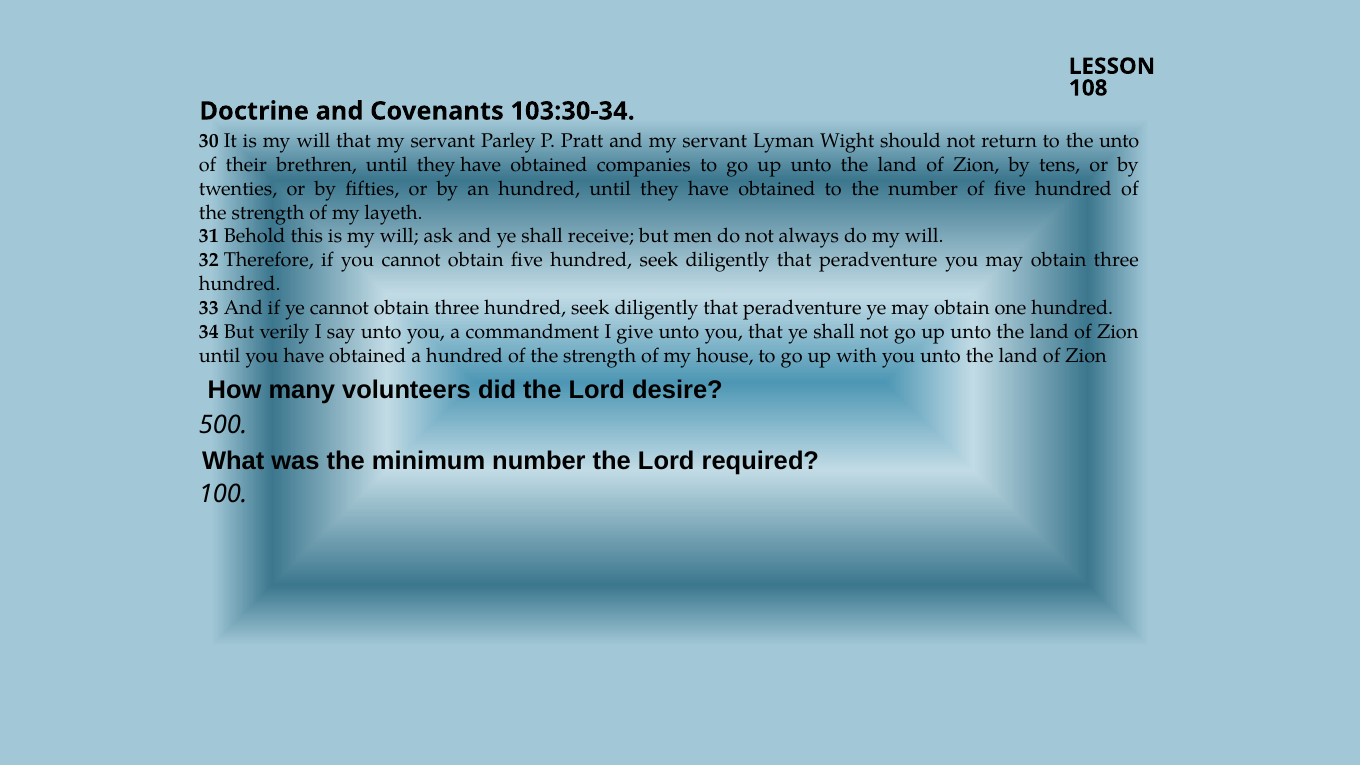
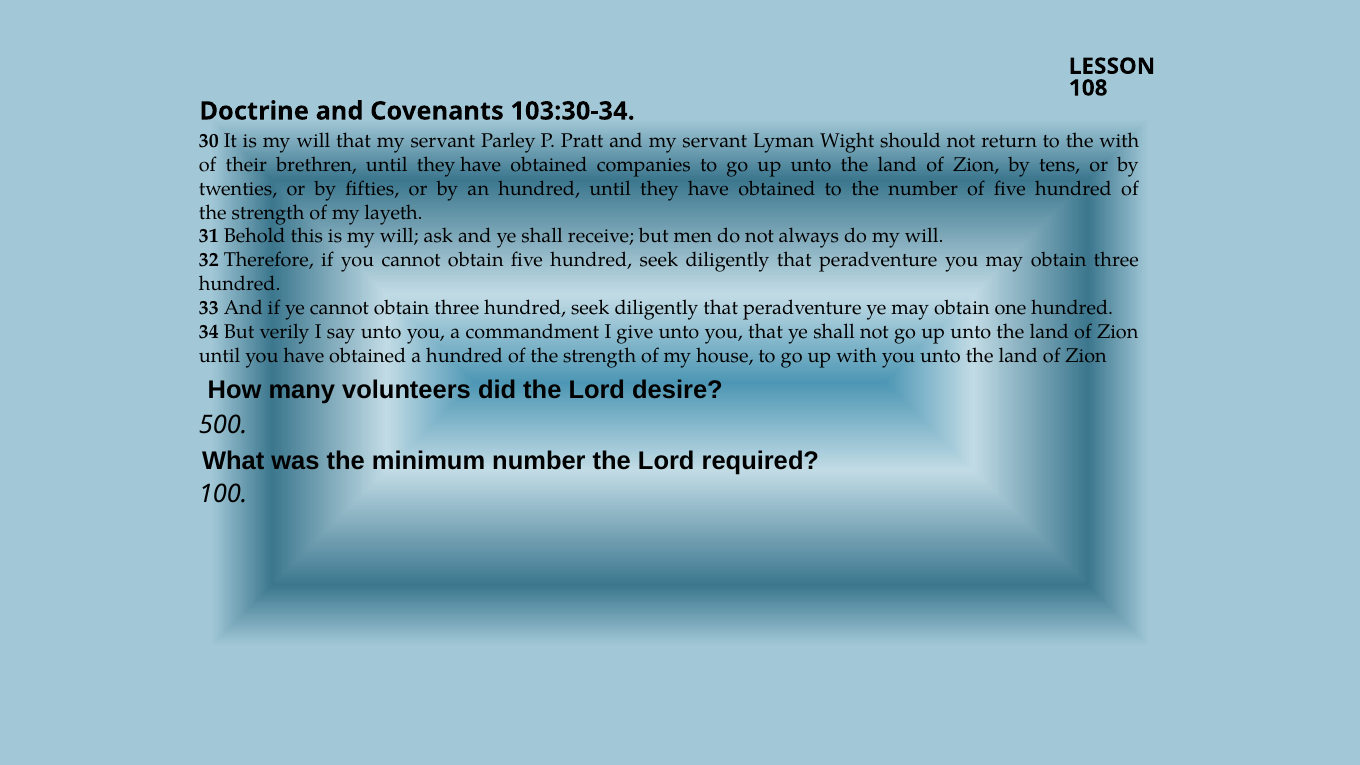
the unto: unto -> with
